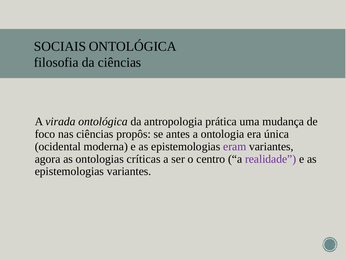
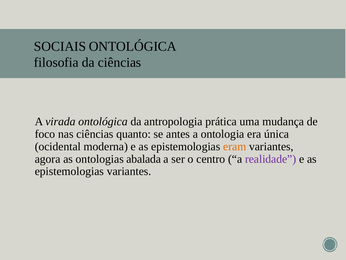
propôs: propôs -> quanto
eram colour: purple -> orange
críticas: críticas -> abalada
